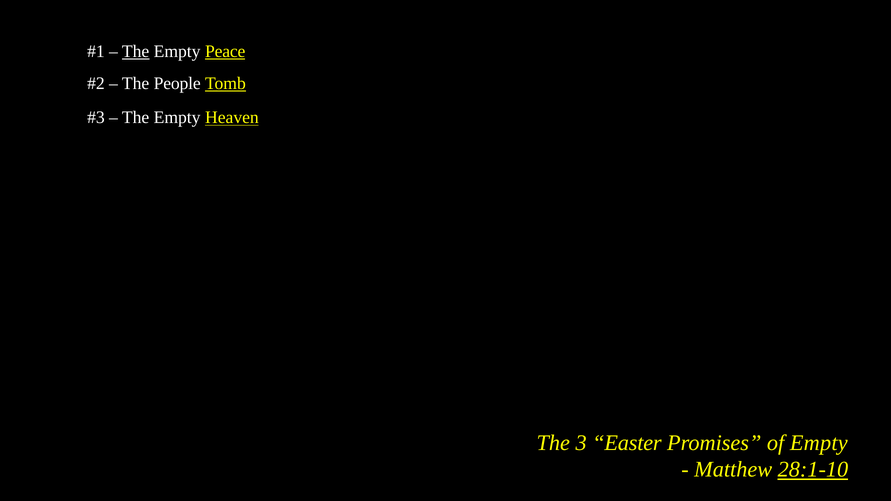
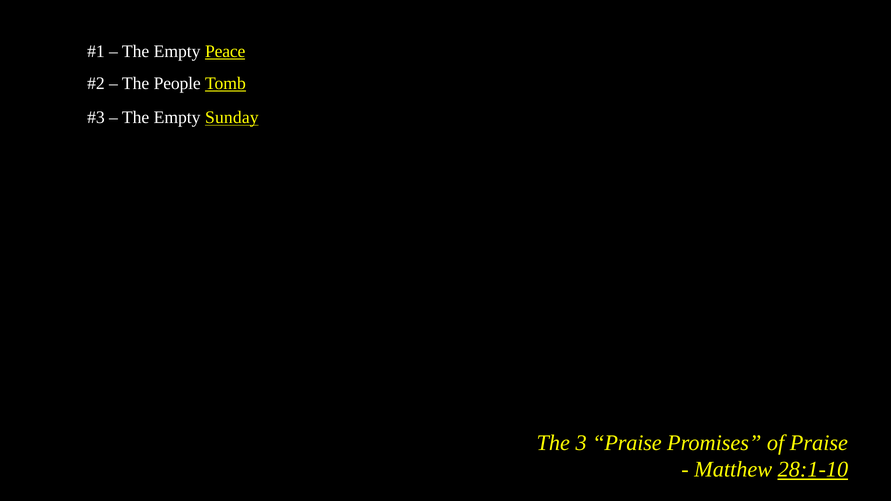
The at (136, 51) underline: present -> none
Heaven: Heaven -> Sunday
3 Easter: Easter -> Praise
of Empty: Empty -> Praise
